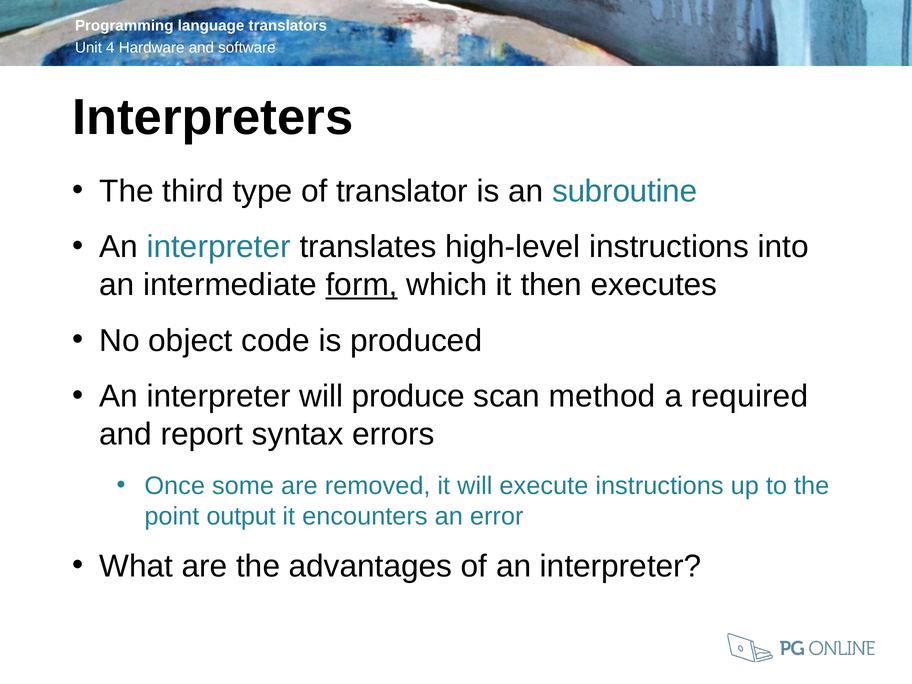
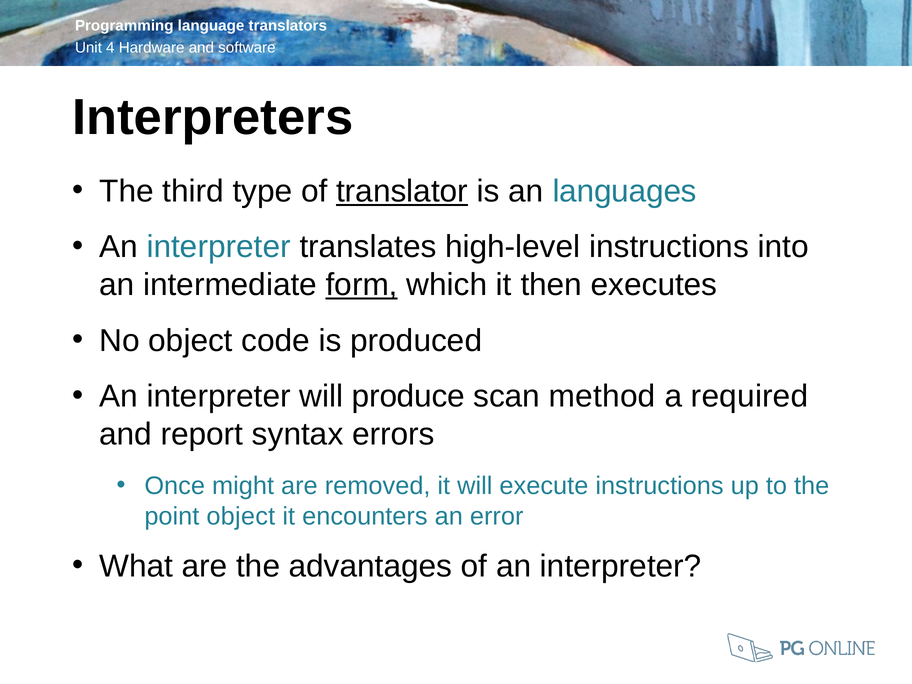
translator underline: none -> present
subroutine: subroutine -> languages
some: some -> might
point output: output -> object
